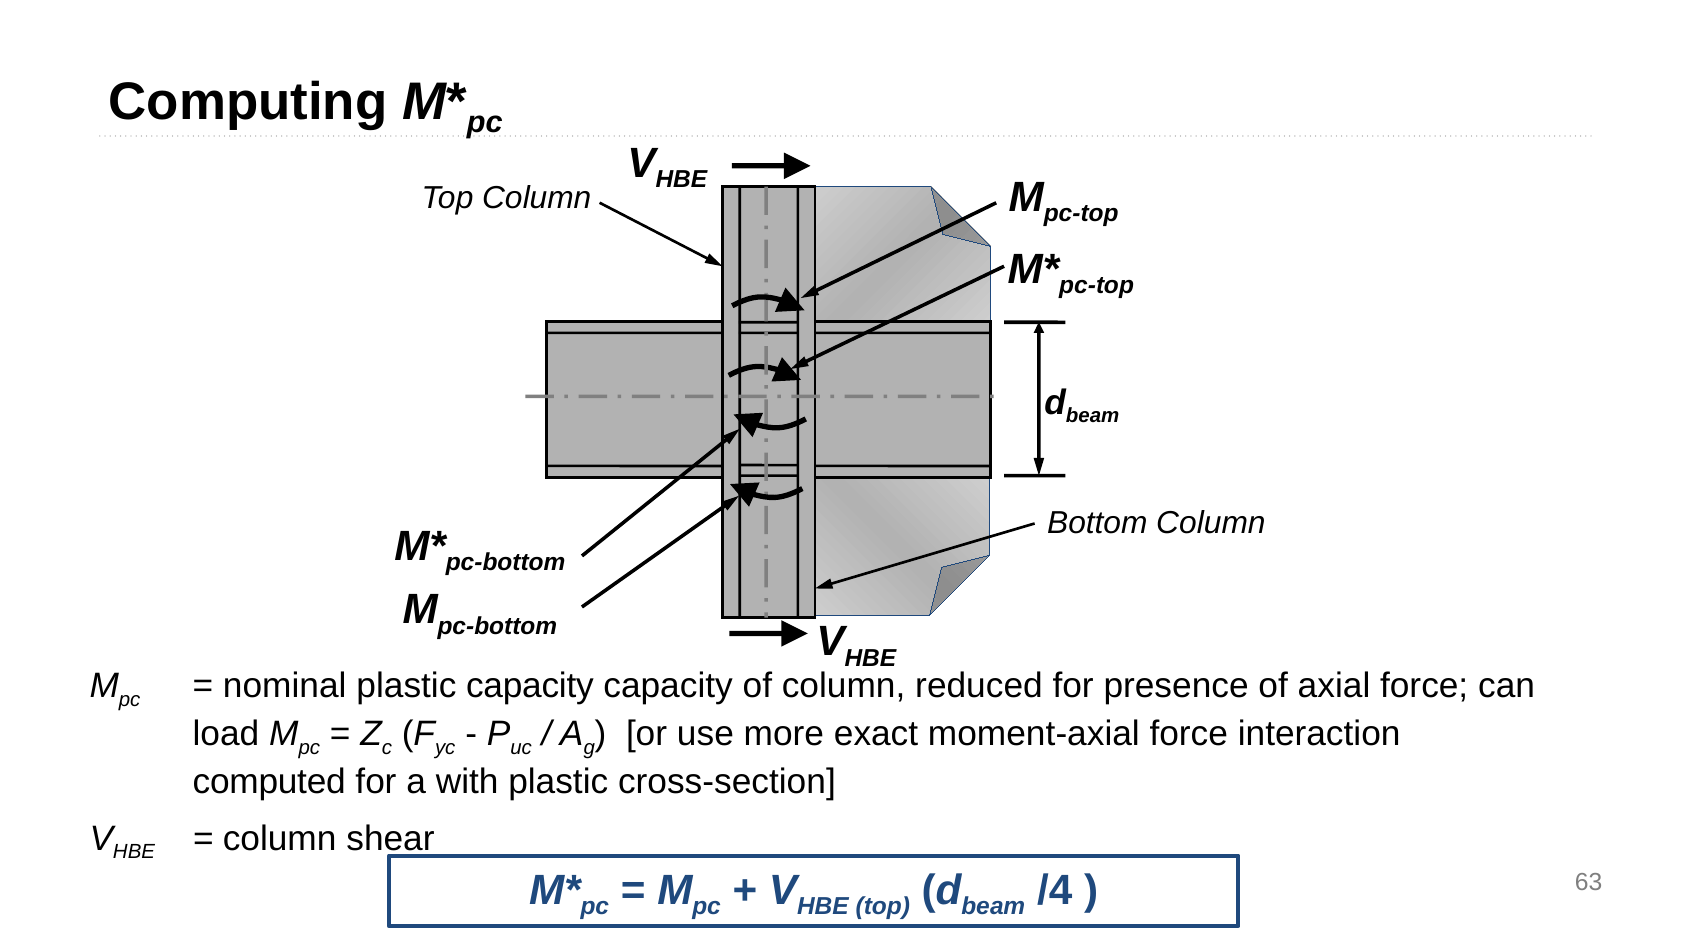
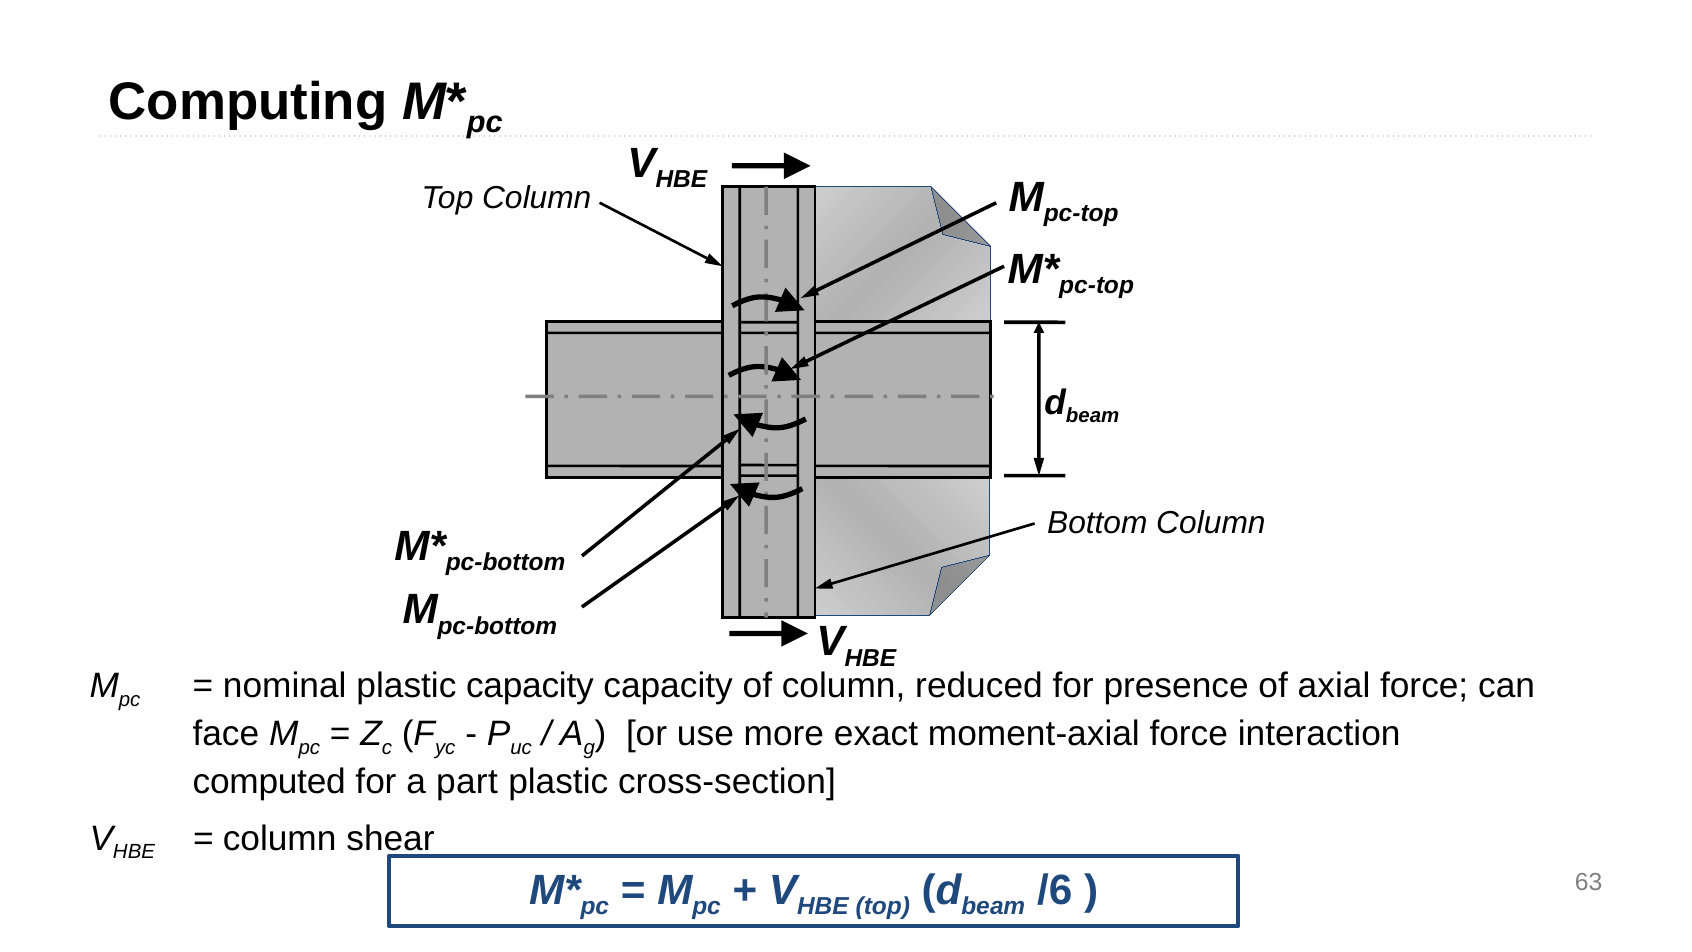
load: load -> face
with: with -> part
/4: /4 -> /6
